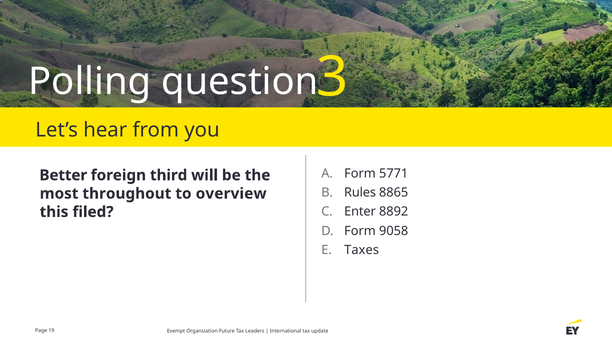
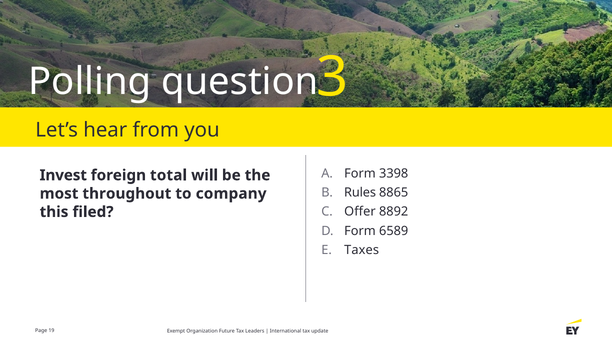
5771: 5771 -> 3398
Better: Better -> Invest
third: third -> total
overview: overview -> company
Enter: Enter -> Offer
9058: 9058 -> 6589
